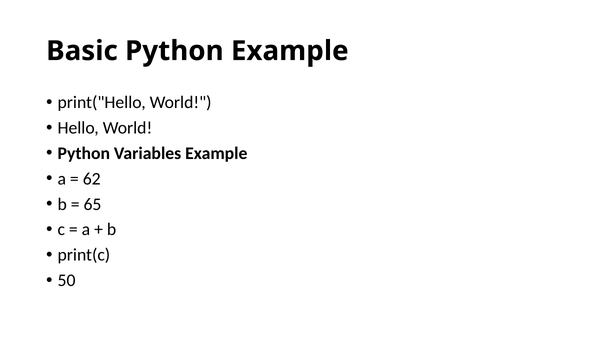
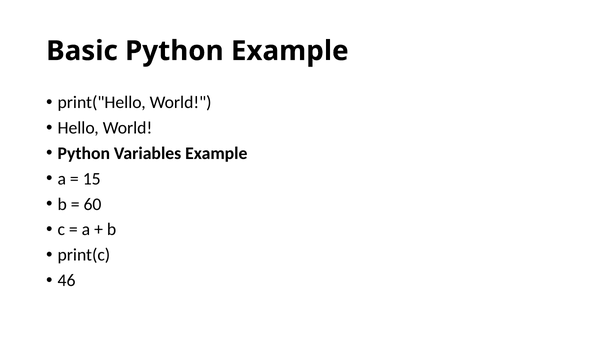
62: 62 -> 15
65: 65 -> 60
50: 50 -> 46
